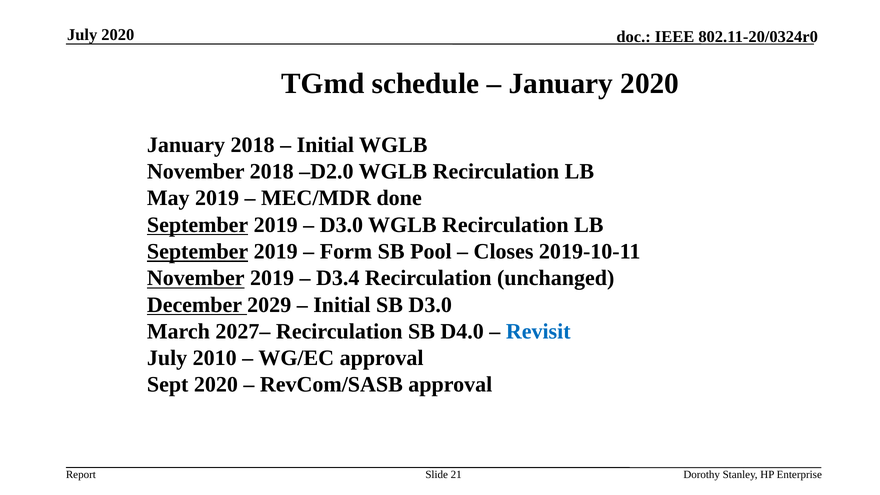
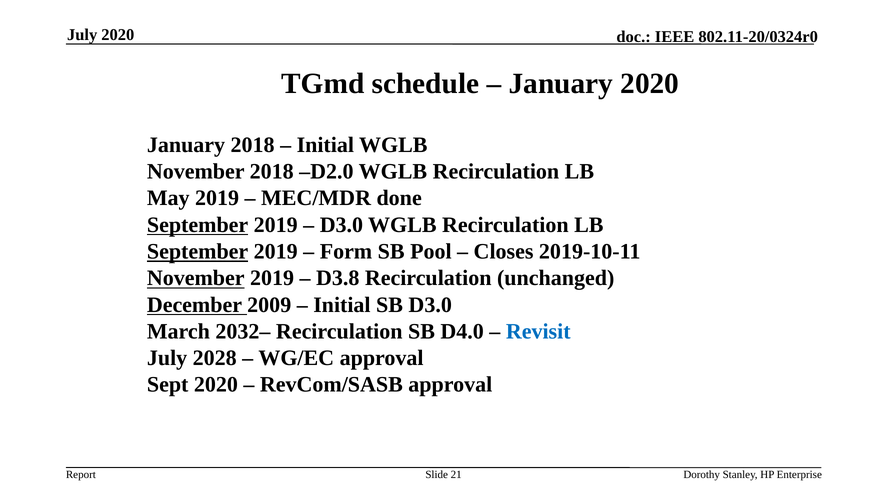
D3.4: D3.4 -> D3.8
2029: 2029 -> 2009
2027–: 2027– -> 2032–
2010: 2010 -> 2028
